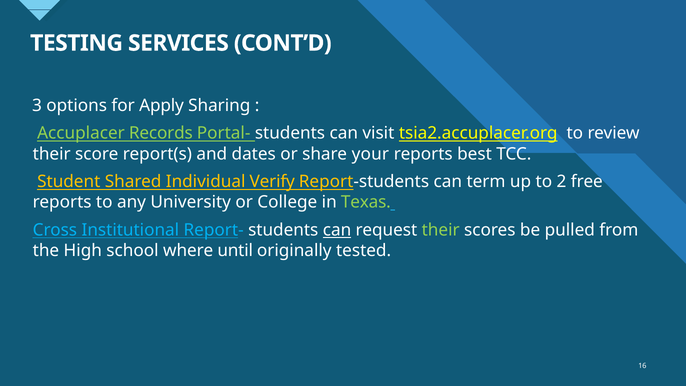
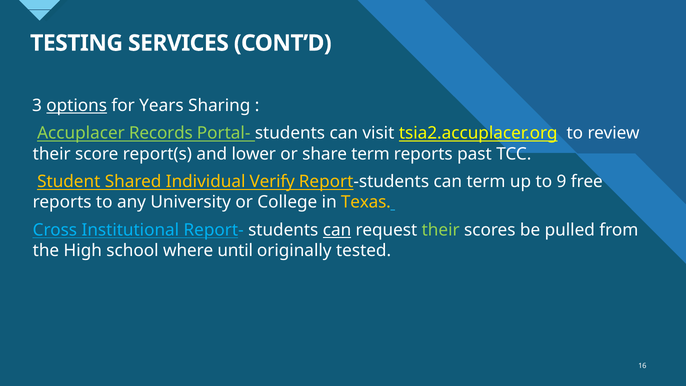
options underline: none -> present
Apply: Apply -> Years
dates: dates -> lower
share your: your -> term
best: best -> past
2: 2 -> 9
Texas colour: light green -> yellow
